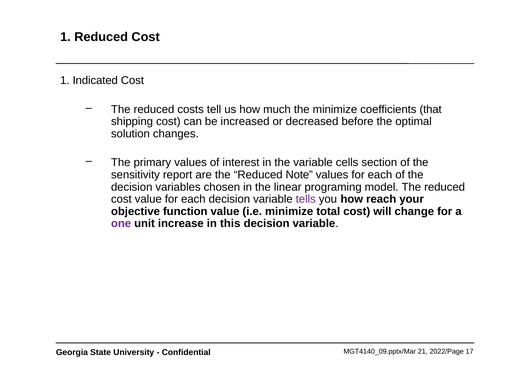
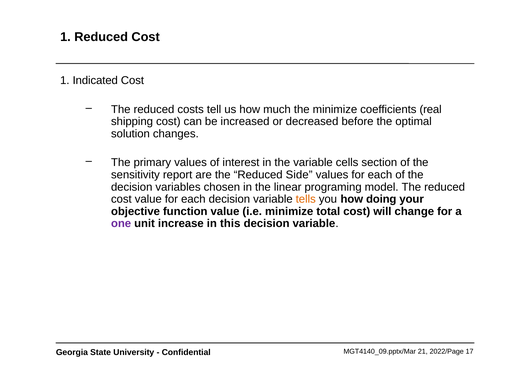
that: that -> real
Note: Note -> Side
tells colour: purple -> orange
reach: reach -> doing
